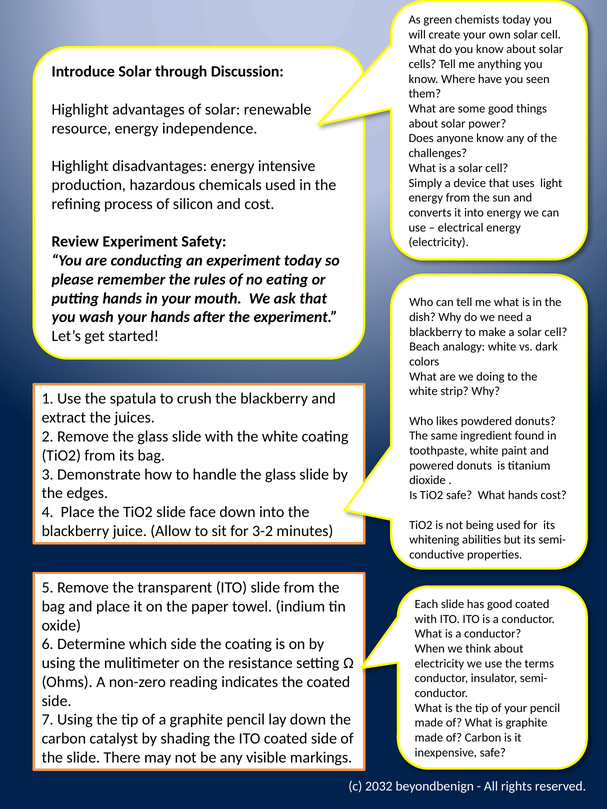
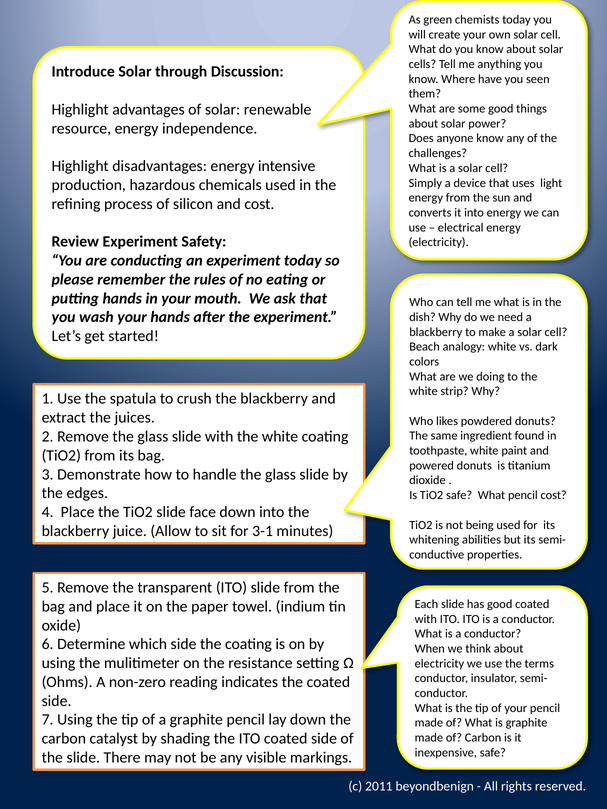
What hands: hands -> pencil
3-2: 3-2 -> 3-1
2032: 2032 -> 2011
